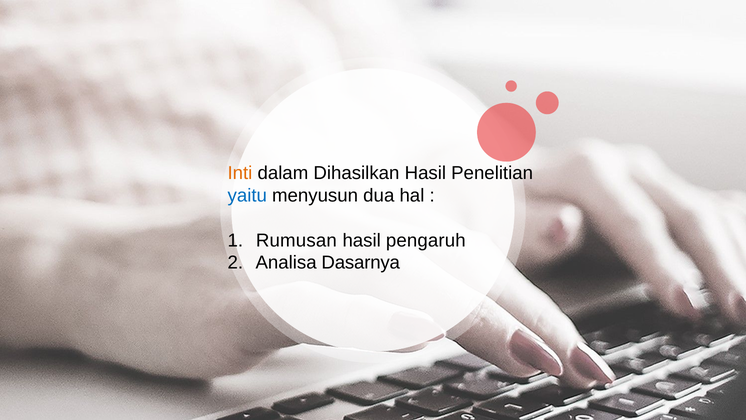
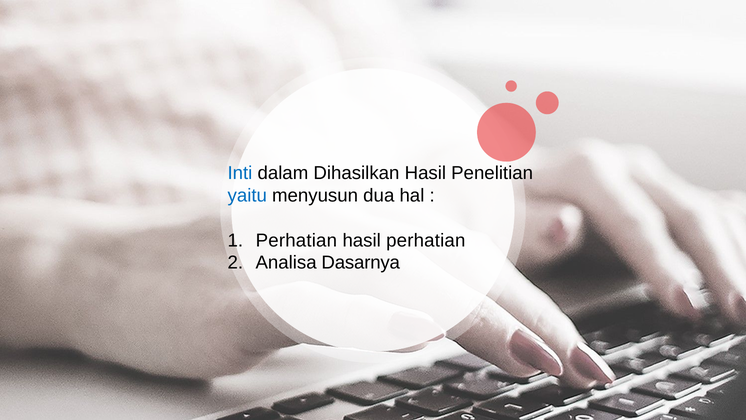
Inti colour: orange -> blue
Rumusan at (296, 240): Rumusan -> Perhatian
hasil pengaruh: pengaruh -> perhatian
